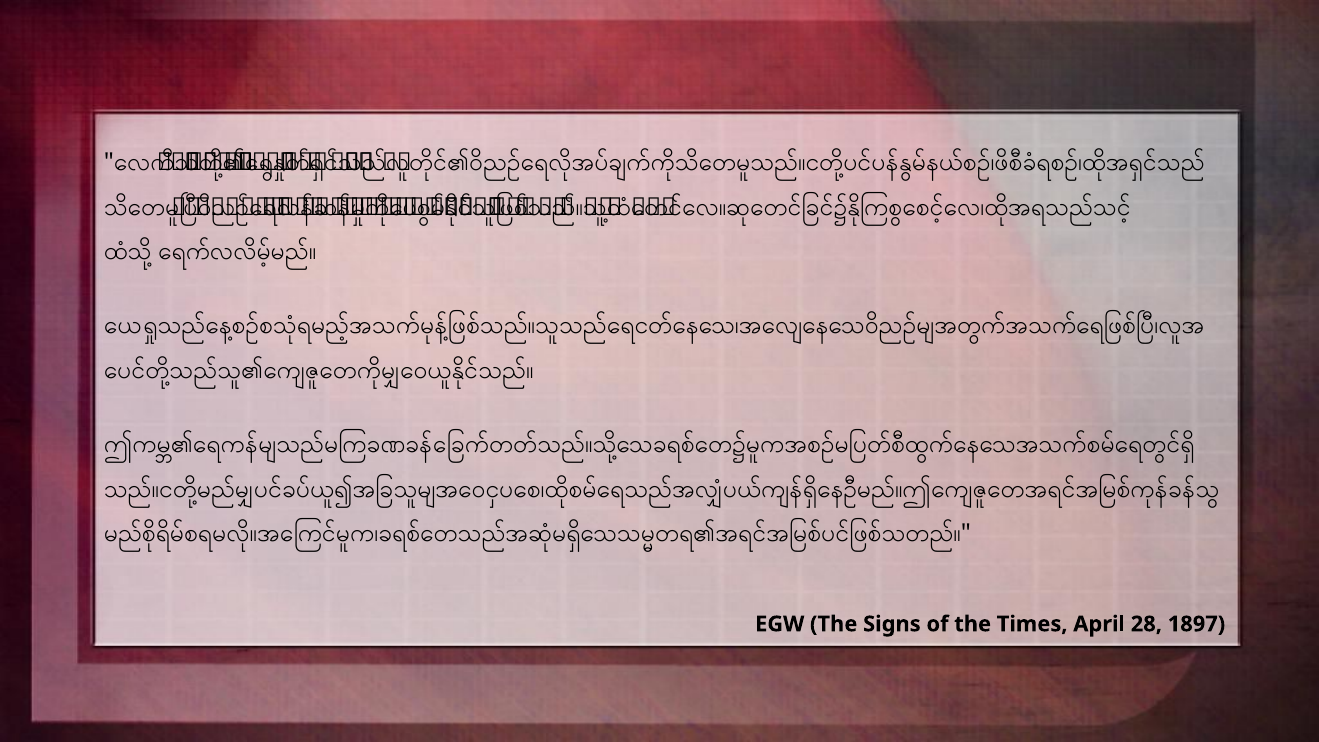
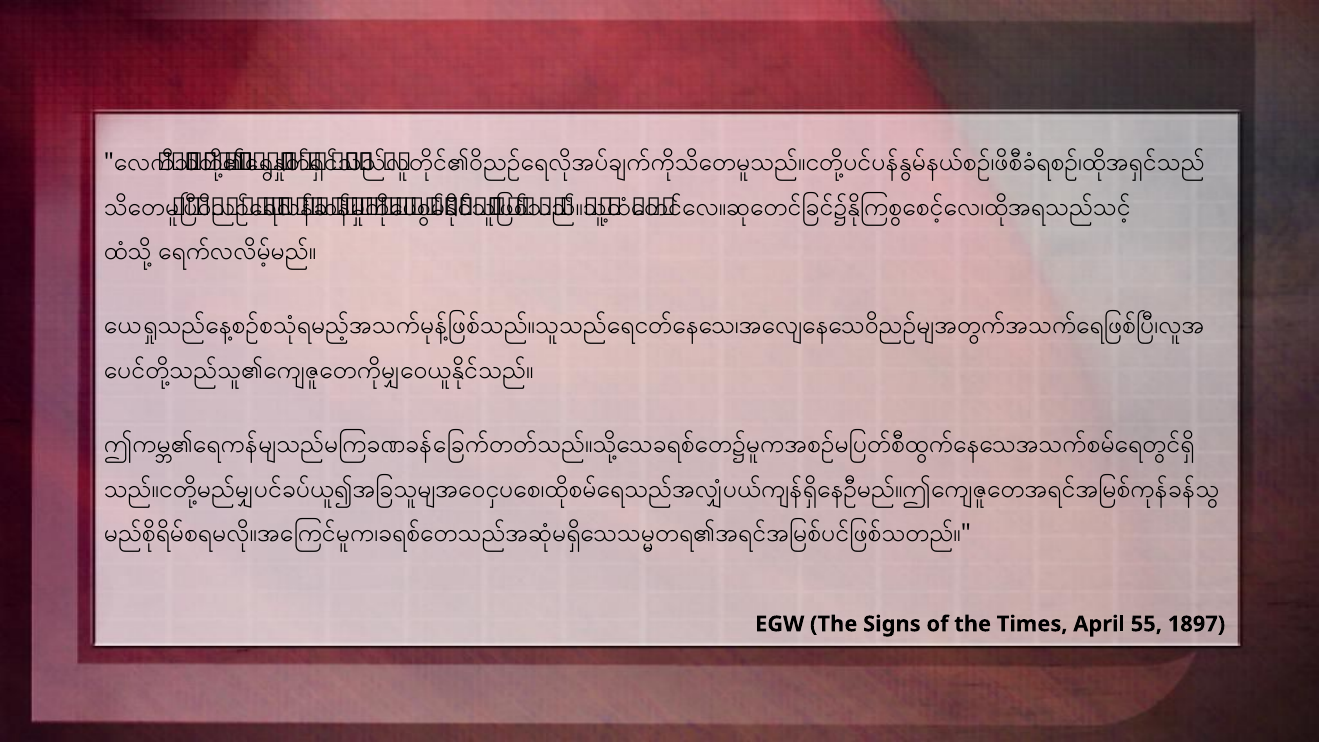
28: 28 -> 55
